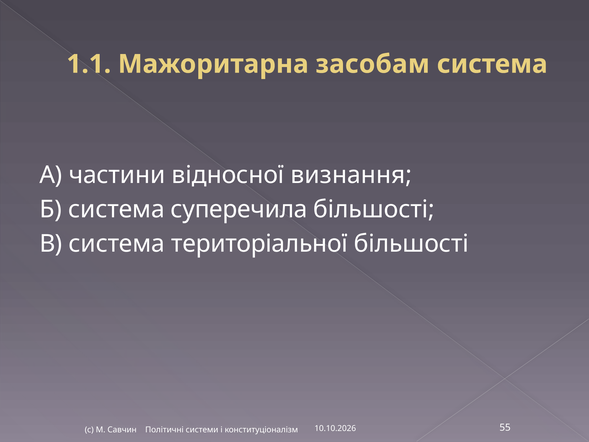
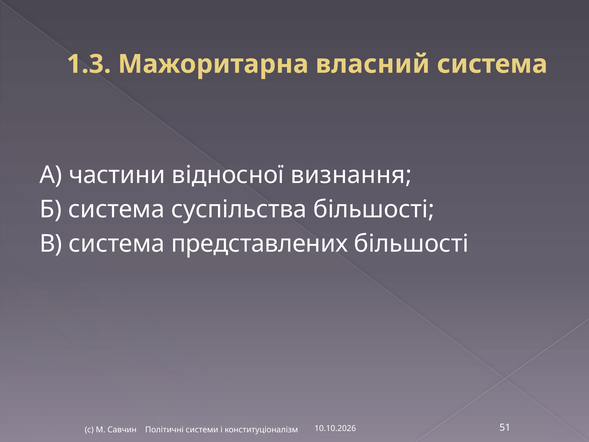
1.1: 1.1 -> 1.3
засобам: засобам -> власний
суперечила: суперечила -> суспільства
територіальної: територіальної -> представлених
55: 55 -> 51
